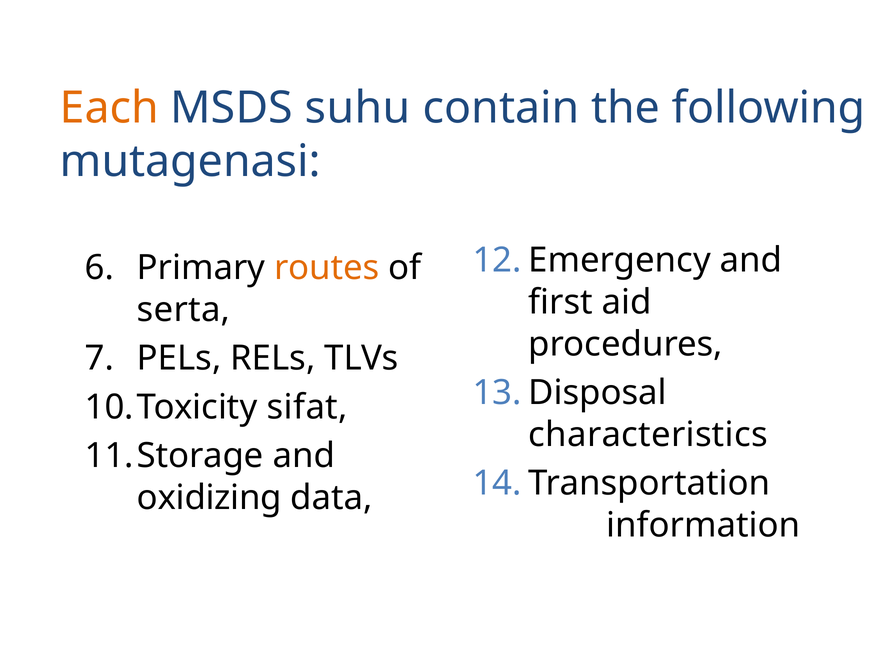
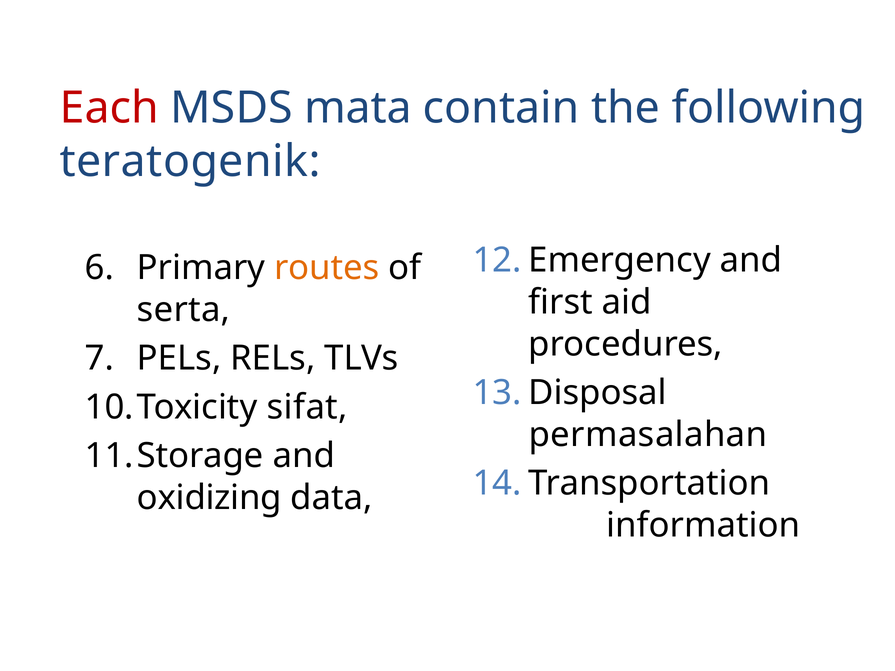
Each colour: orange -> red
suhu: suhu -> mata
mutagenasi: mutagenasi -> teratogenik
characteristics: characteristics -> permasalahan
